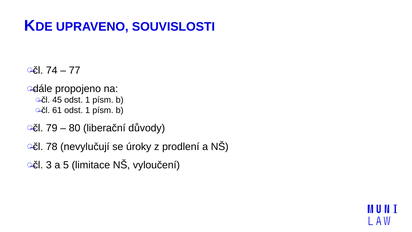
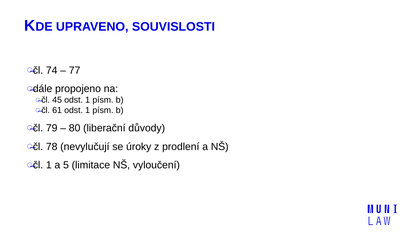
čl 3: 3 -> 1
